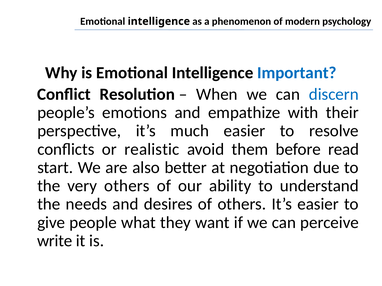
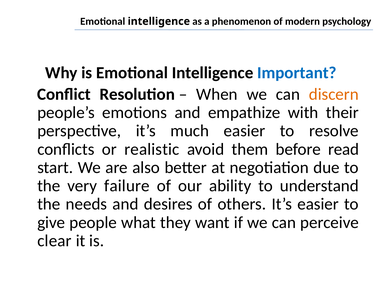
discern colour: blue -> orange
very others: others -> failure
write: write -> clear
